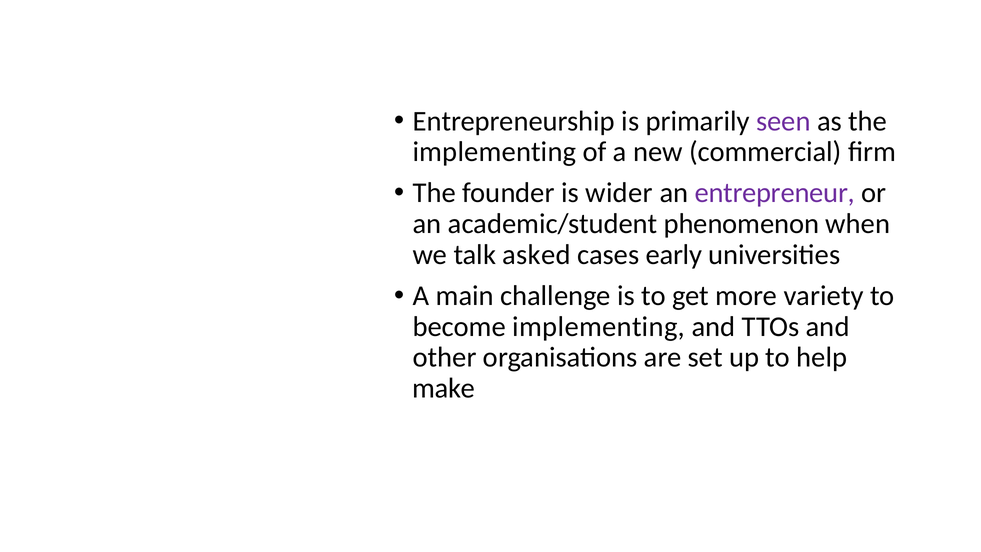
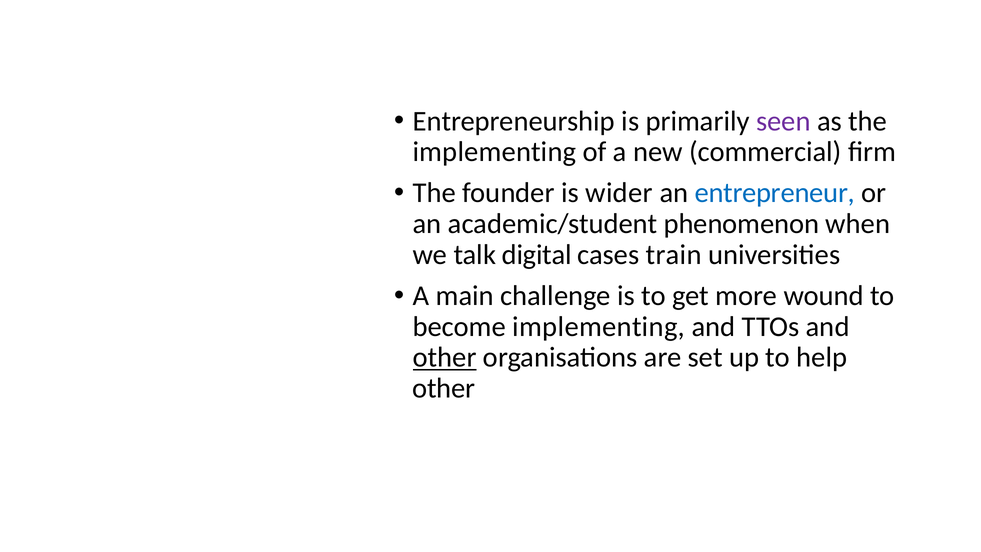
entrepreneur colour: purple -> blue
asked: asked -> digital
early: early -> train
variety: variety -> wound
other at (445, 357) underline: none -> present
make at (444, 388): make -> other
